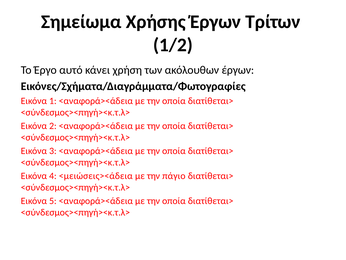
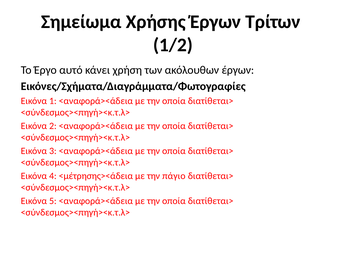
<μειώσεις><άδεια: <μειώσεις><άδεια -> <μέτρησης><άδεια
